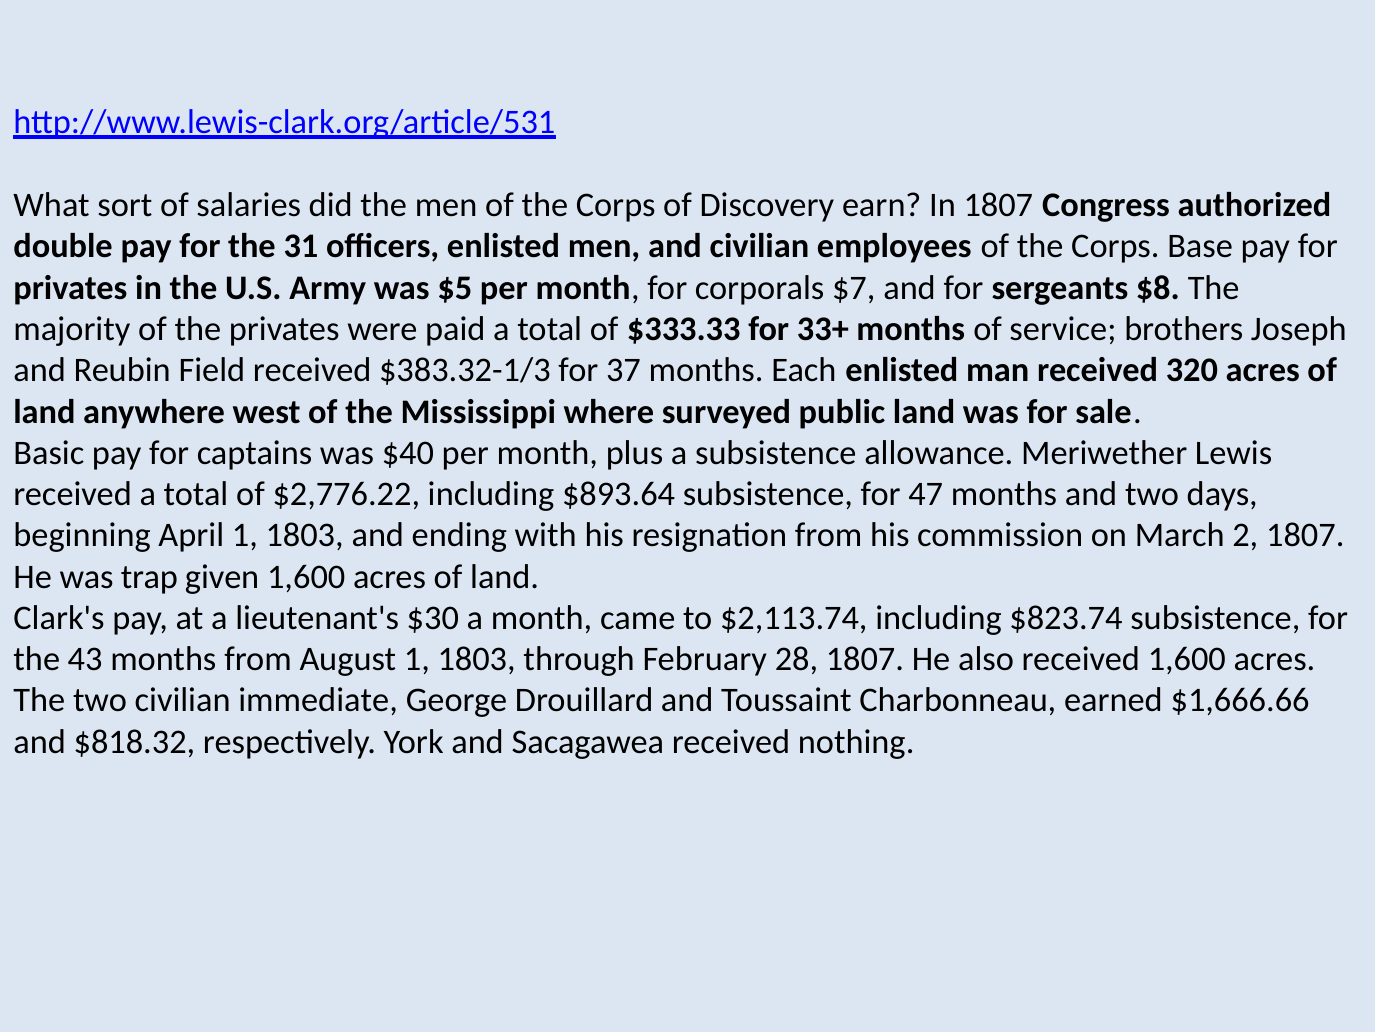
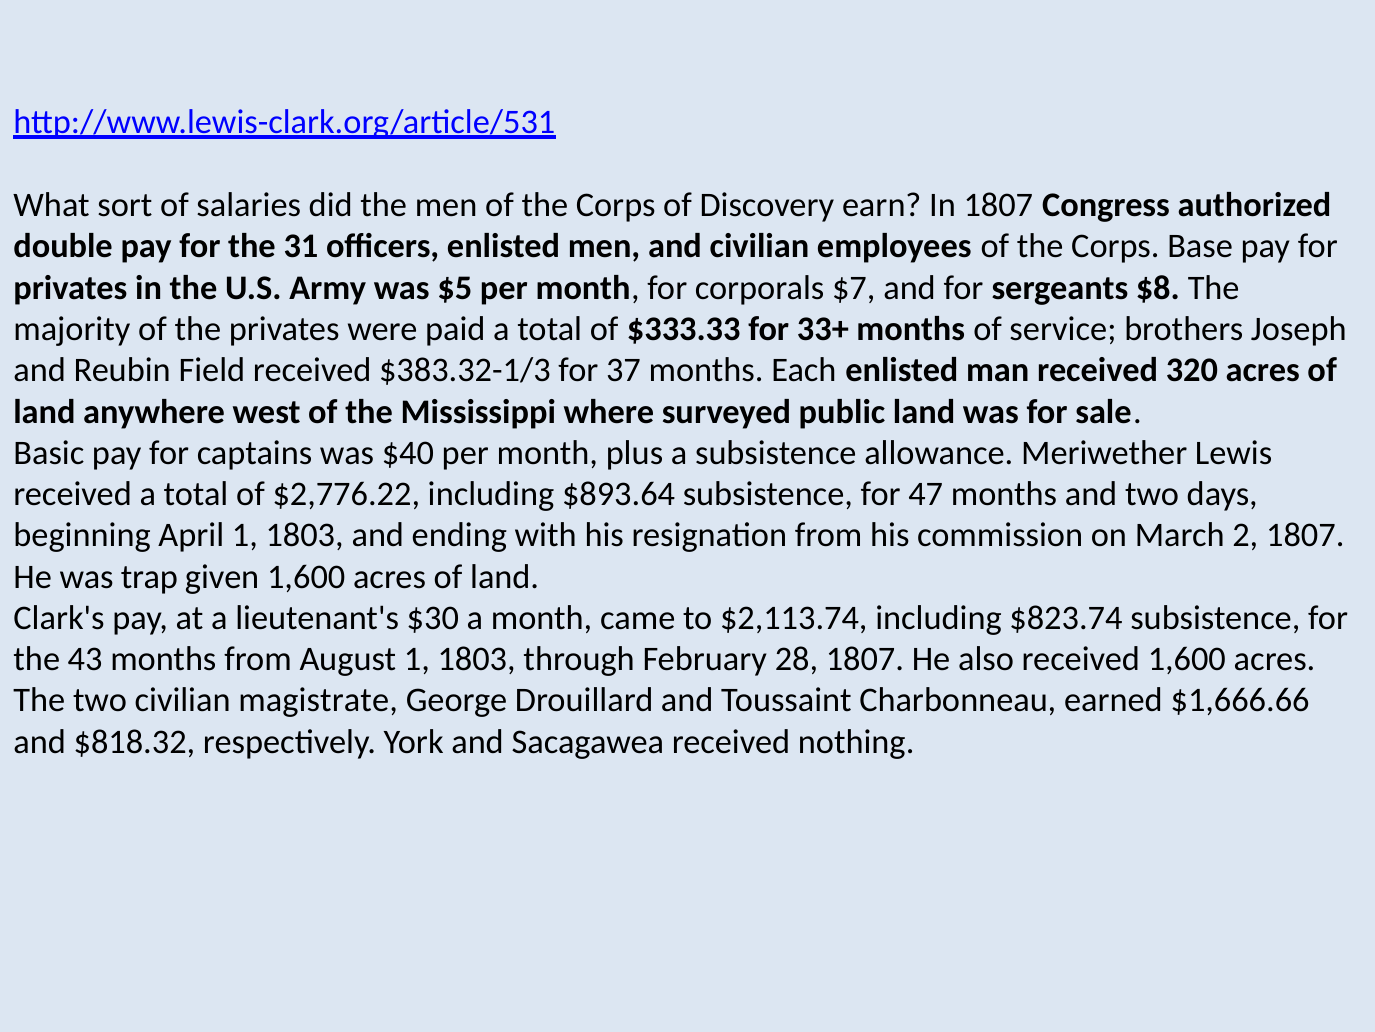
immediate: immediate -> magistrate
